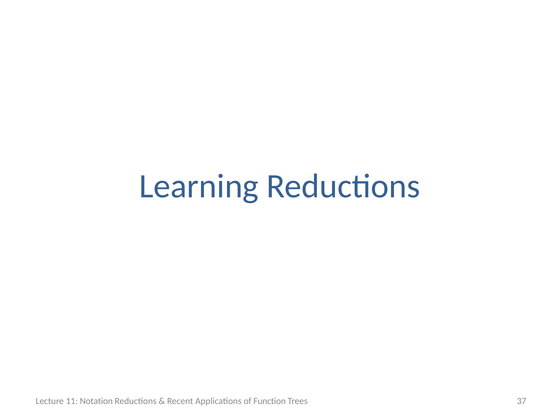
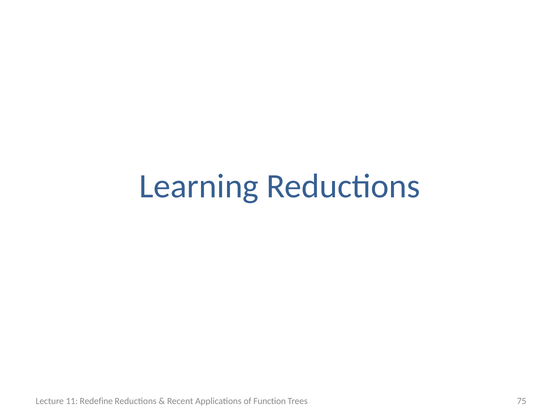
Notation: Notation -> Redefine
37: 37 -> 75
